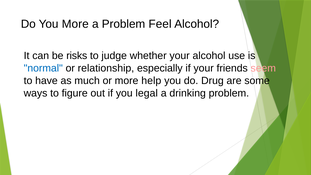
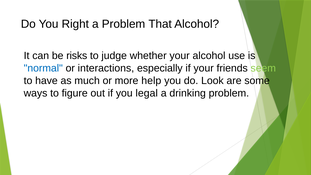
You More: More -> Right
Feel: Feel -> That
relationship: relationship -> interactions
seem colour: pink -> light green
Drug: Drug -> Look
